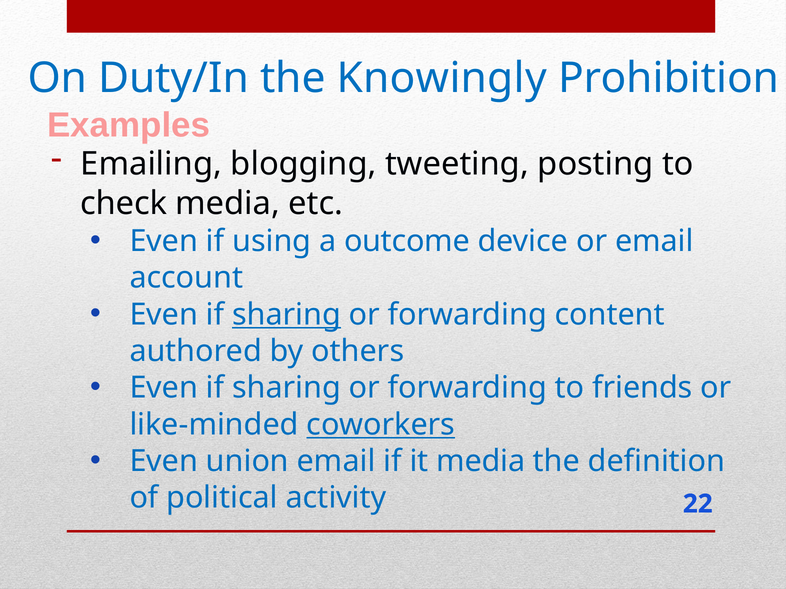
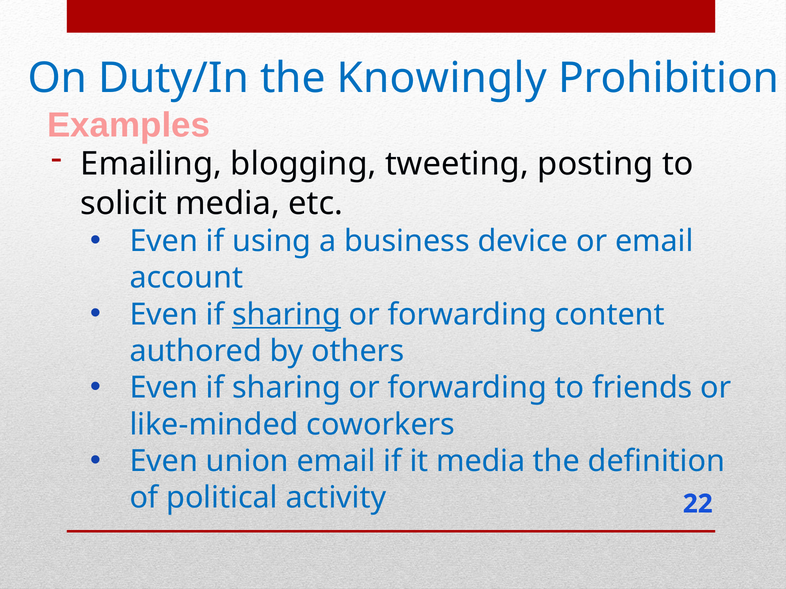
check: check -> solicit
outcome: outcome -> business
coworkers underline: present -> none
